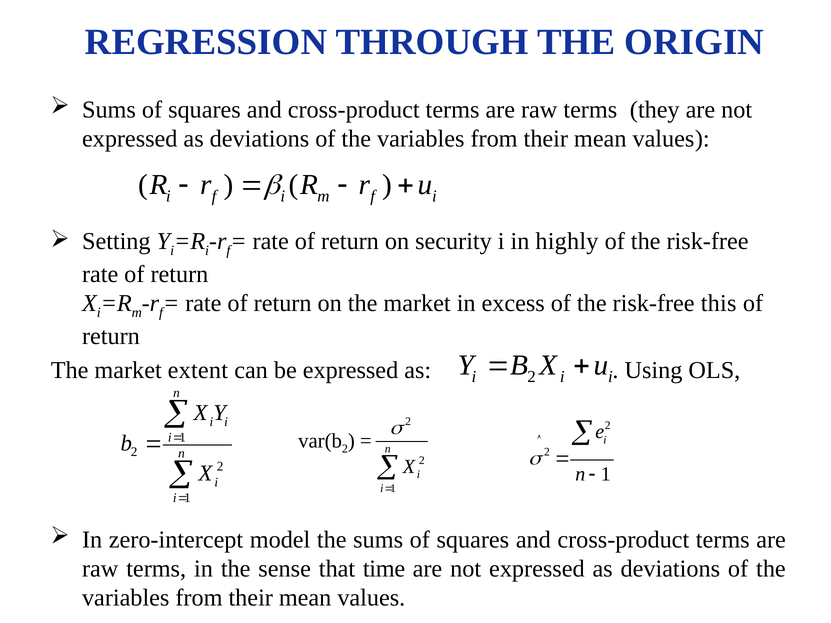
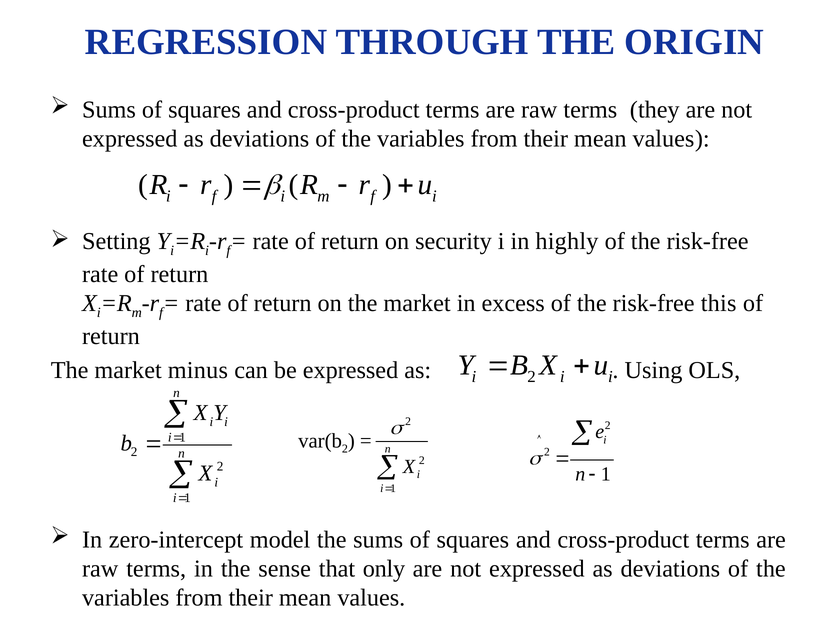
extent: extent -> minus
time: time -> only
